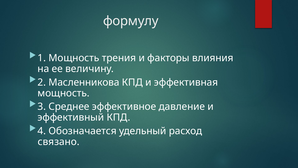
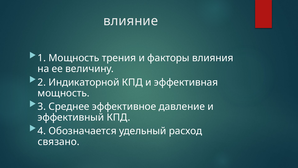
формулу: формулу -> влияние
Масленникова: Масленникова -> Индикаторной
